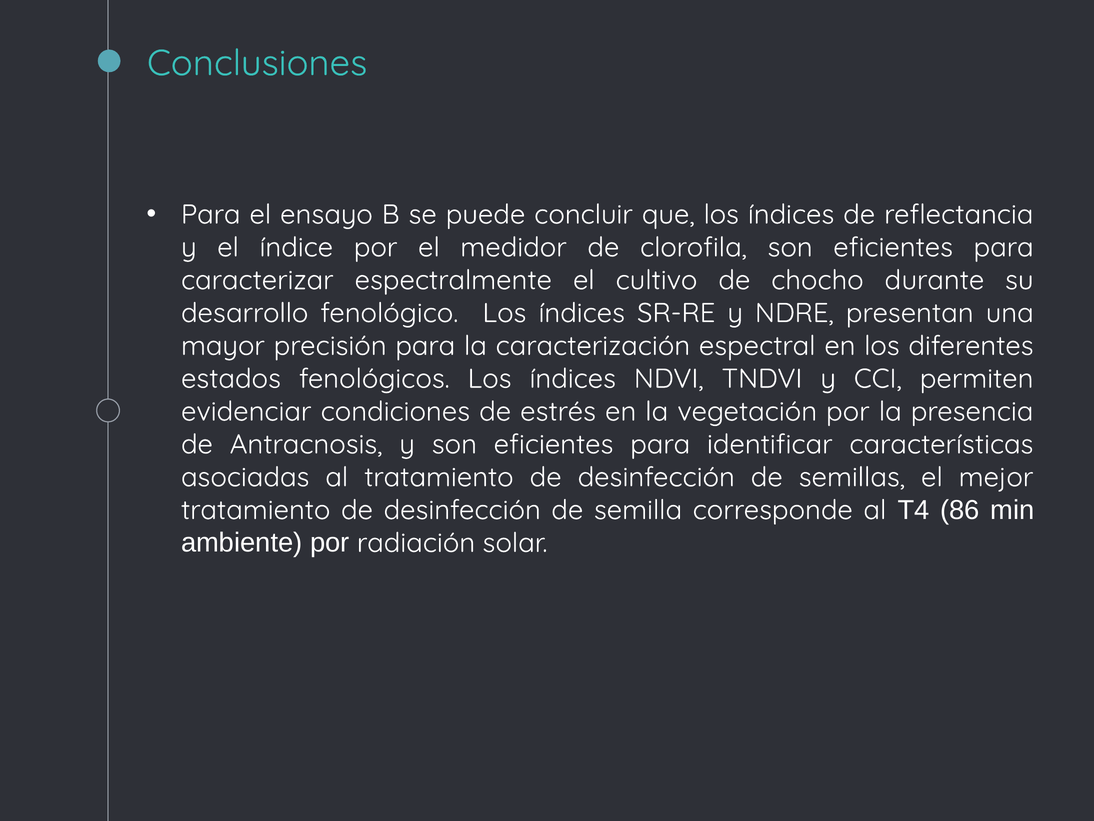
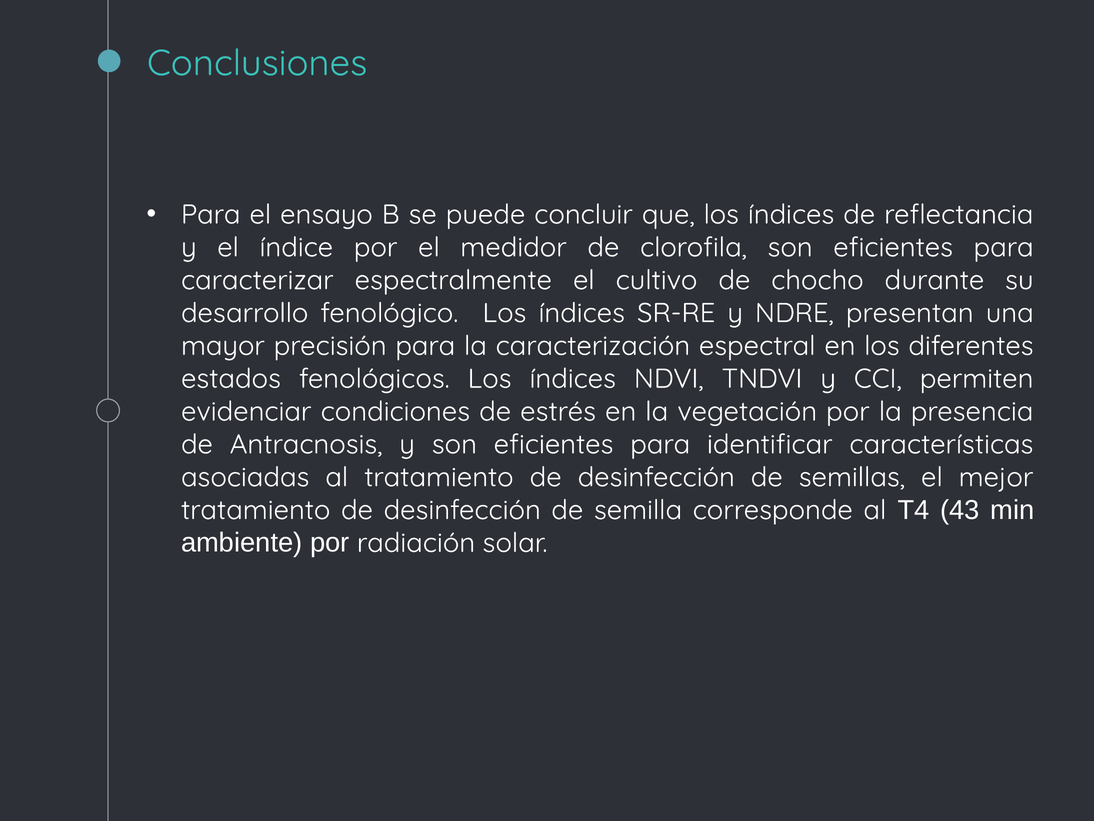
86: 86 -> 43
